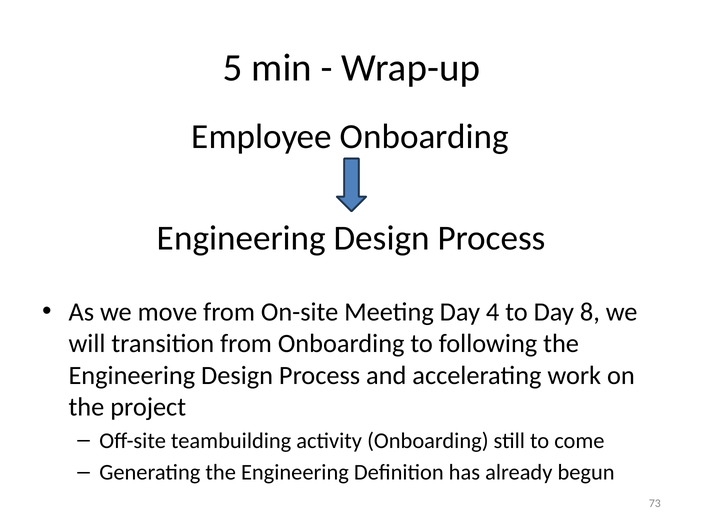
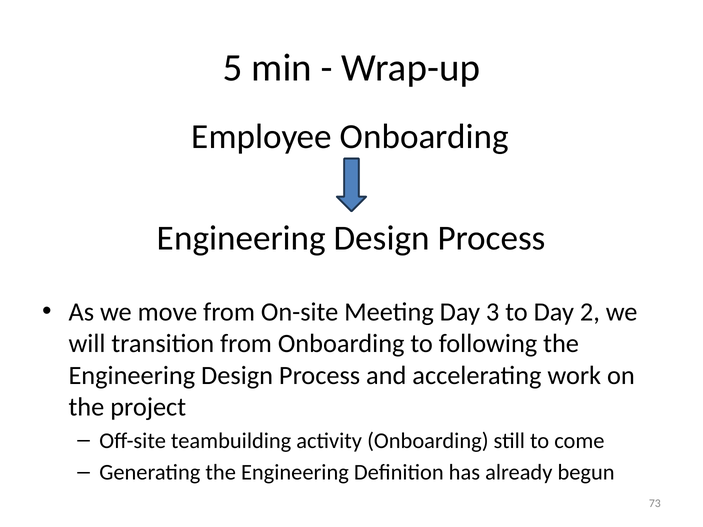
4: 4 -> 3
8: 8 -> 2
